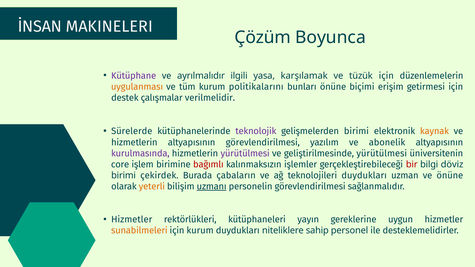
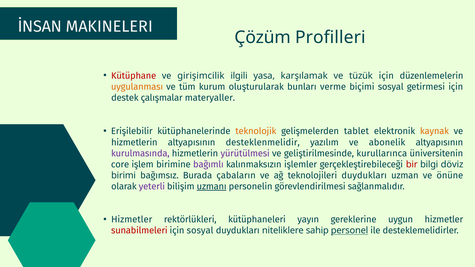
Boyunca: Boyunca -> Profilleri
Kütüphane colour: purple -> red
ayrılmalıdır: ayrılmalıdır -> girişimcilik
politikalarını: politikalarını -> oluşturularak
bunları önüne: önüne -> verme
biçimi erişim: erişim -> sosyal
verilmelidir: verilmelidir -> materyaller
Sürelerde: Sürelerde -> Erişilebilir
teknolojik colour: purple -> orange
gelişmelerden birimi: birimi -> tablet
altyapısının görevlendirilmesi: görevlendirilmesi -> desteklenmelidir
geliştirilmesinde yürütülmesi: yürütülmesi -> kurullarınca
bağımlı colour: red -> purple
çekirdek: çekirdek -> bağımsız
yeterli colour: orange -> purple
sunabilmeleri colour: orange -> red
için kurum: kurum -> sosyal
personel underline: none -> present
